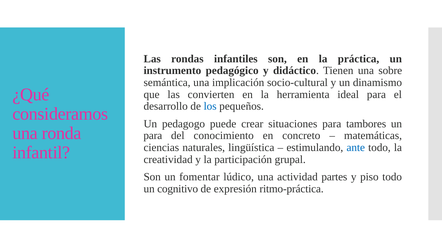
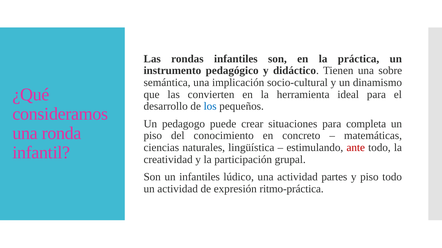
tambores: tambores -> completa
para at (153, 136): para -> piso
ante colour: blue -> red
un fomentar: fomentar -> infantiles
un cognitivo: cognitivo -> actividad
